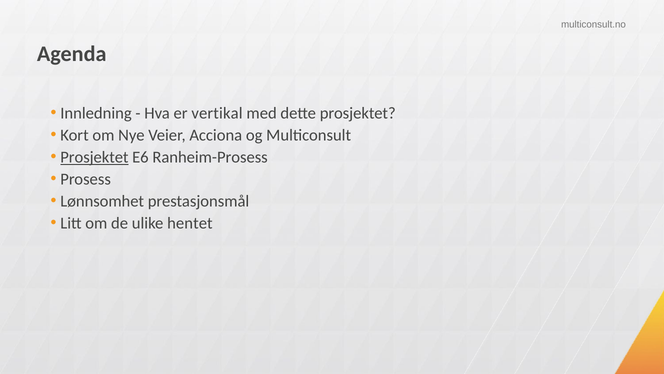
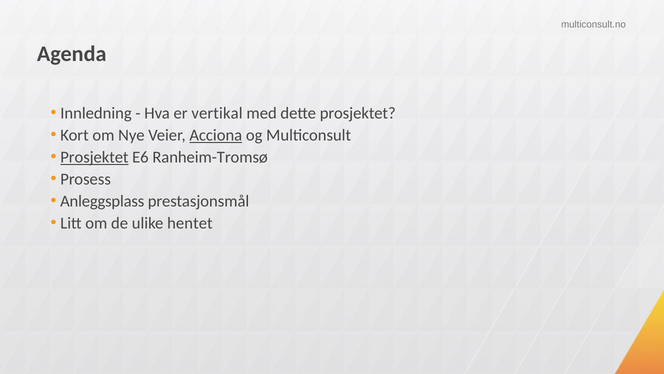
Acciona underline: none -> present
Ranheim-Prosess: Ranheim-Prosess -> Ranheim-Tromsø
Lønnsomhet: Lønnsomhet -> Anleggsplass
